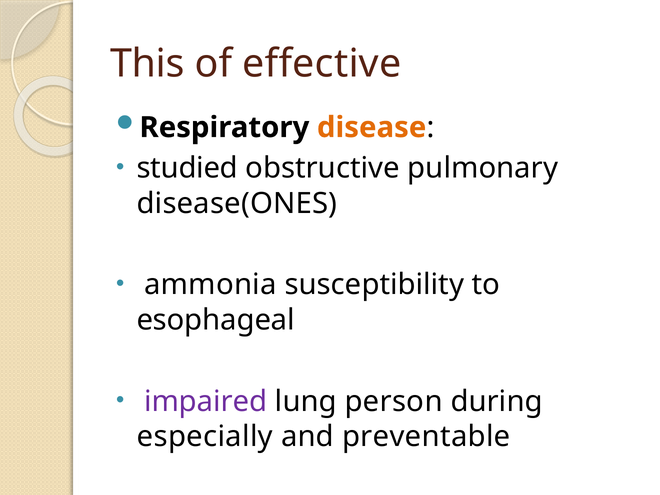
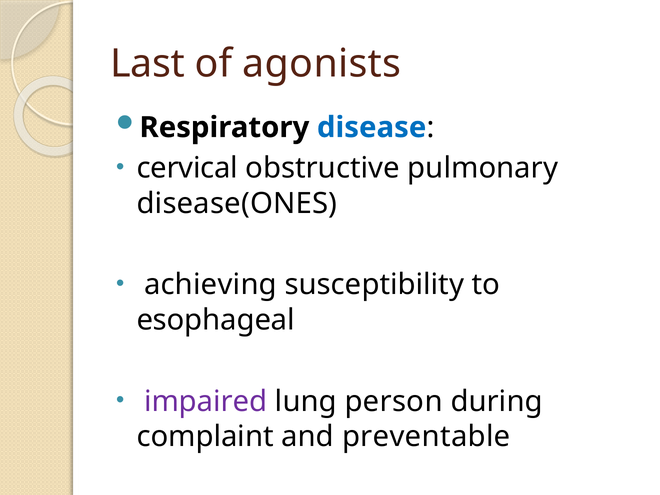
This: This -> Last
effective: effective -> agonists
disease colour: orange -> blue
studied: studied -> cervical
ammonia: ammonia -> achieving
especially: especially -> complaint
